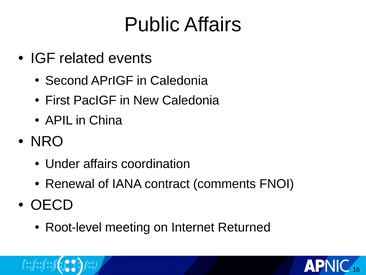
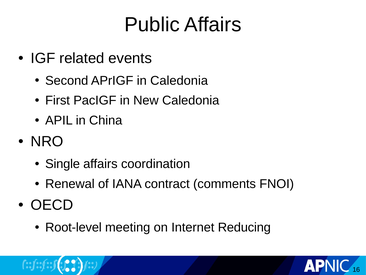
Under: Under -> Single
Returned: Returned -> Reducing
